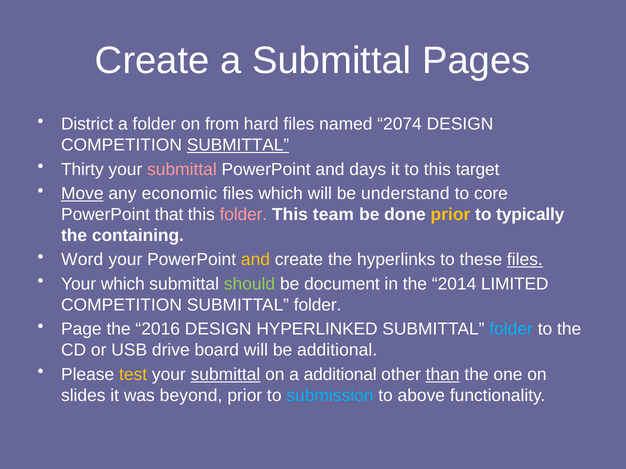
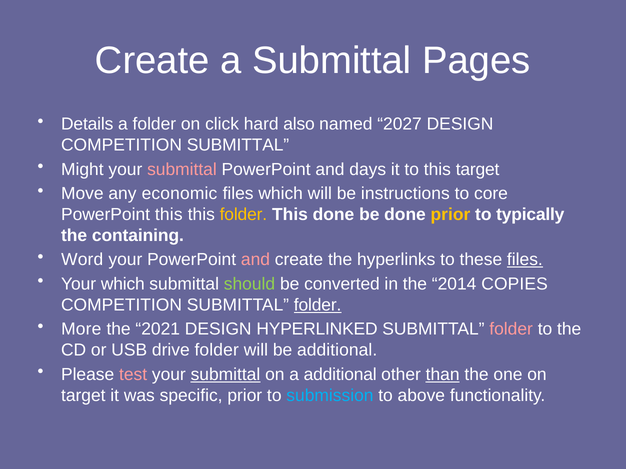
District: District -> Details
from: from -> click
hard files: files -> also
2074: 2074 -> 2027
SUBMITTAL at (238, 145) underline: present -> none
Thirty: Thirty -> Might
Move underline: present -> none
understand: understand -> instructions
PowerPoint that: that -> this
folder at (243, 215) colour: pink -> yellow
This team: team -> done
and at (255, 260) colour: yellow -> pink
document: document -> converted
LIMITED: LIMITED -> COPIES
folder at (318, 305) underline: none -> present
Page: Page -> More
2016: 2016 -> 2021
folder at (511, 330) colour: light blue -> pink
drive board: board -> folder
test colour: yellow -> pink
slides at (83, 396): slides -> target
beyond: beyond -> specific
